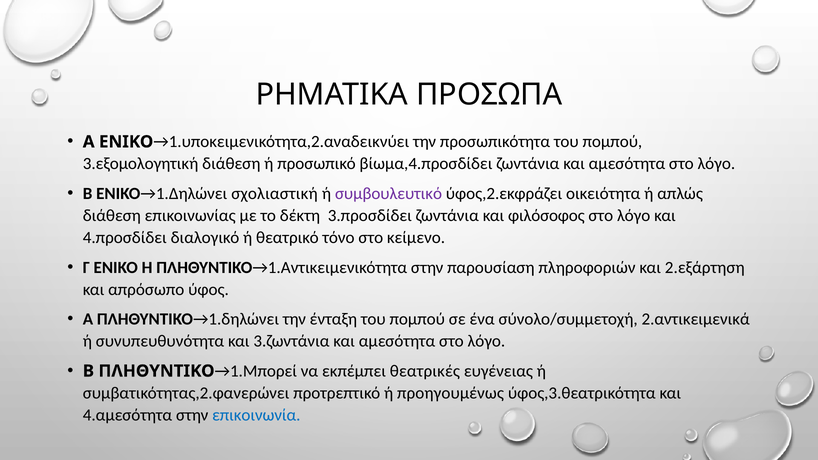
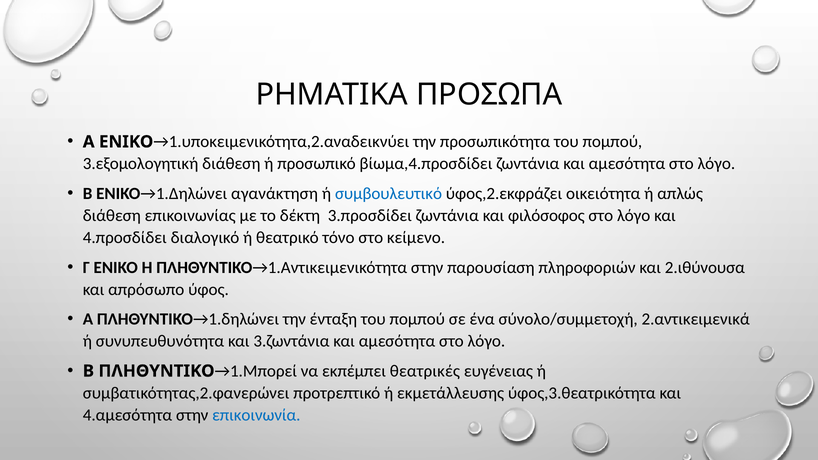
σχολιαστική: σχολιαστική -> αγανάκτηση
συμβουλευτικό colour: purple -> blue
2.εξάρτηση: 2.εξάρτηση -> 2.ιθύνουσα
προηγουμένως: προηγουμένως -> εκμετάλλευσης
